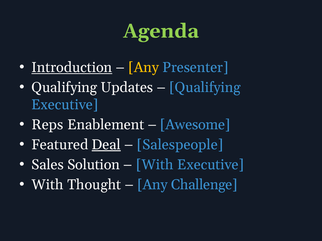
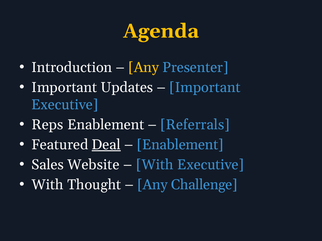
Agenda colour: light green -> yellow
Introduction underline: present -> none
Qualifying at (64, 88): Qualifying -> Important
Qualifying at (205, 88): Qualifying -> Important
Awesome: Awesome -> Referrals
Salespeople at (180, 145): Salespeople -> Enablement
Solution: Solution -> Website
